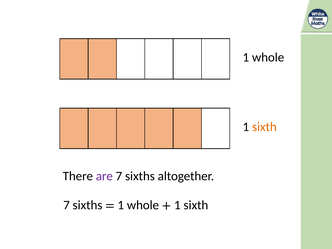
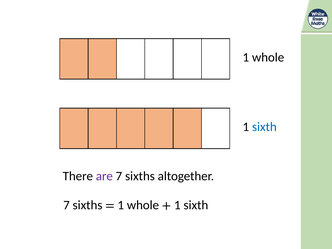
sixth at (264, 127) colour: orange -> blue
